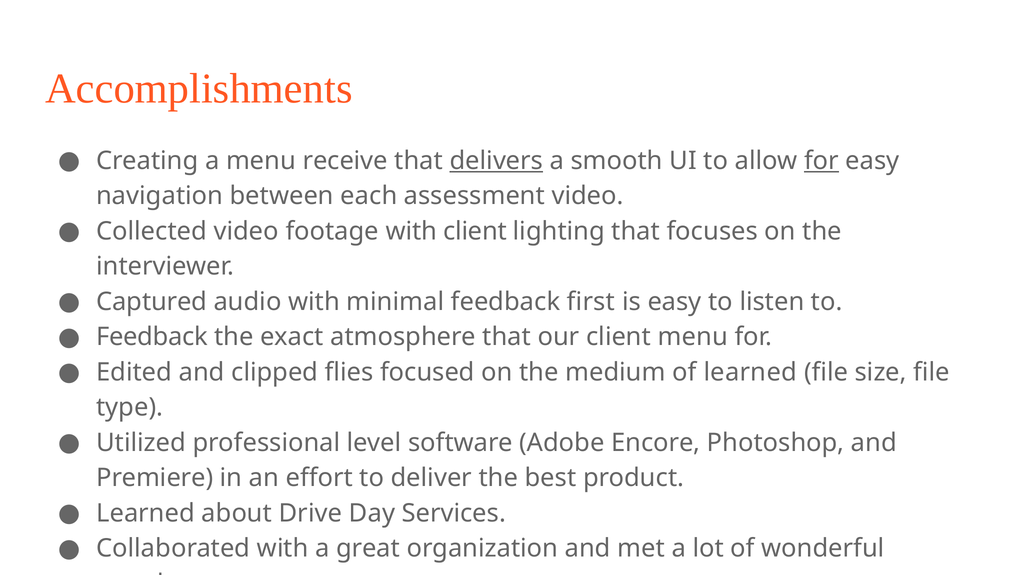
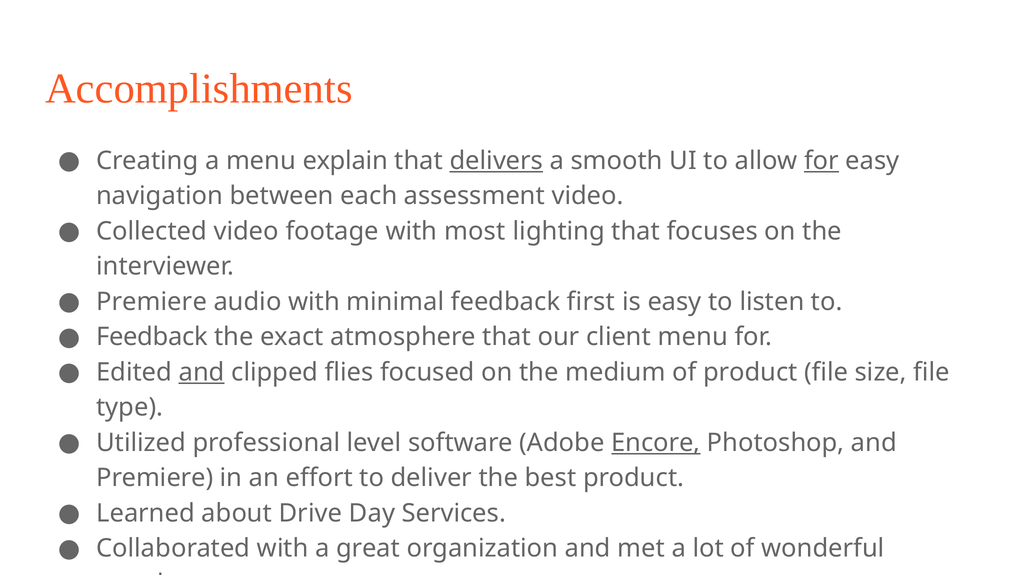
receive: receive -> explain
with client: client -> most
Captured at (152, 302): Captured -> Premiere
and at (202, 373) underline: none -> present
of learned: learned -> product
Encore underline: none -> present
